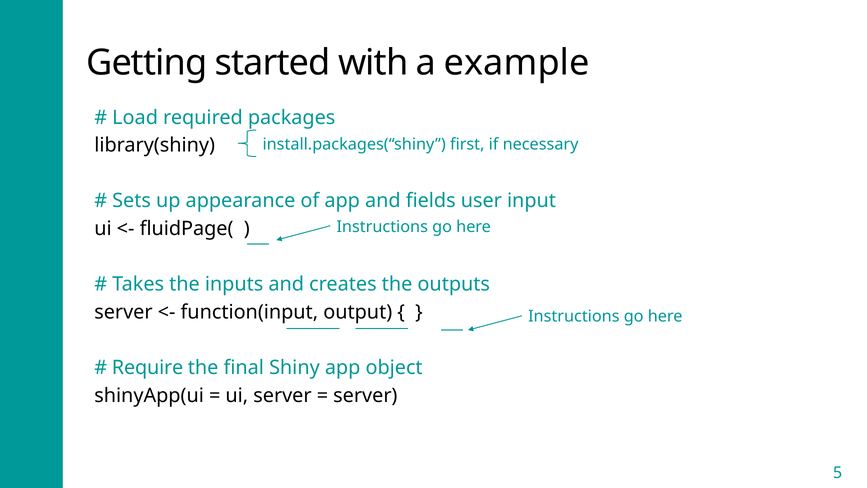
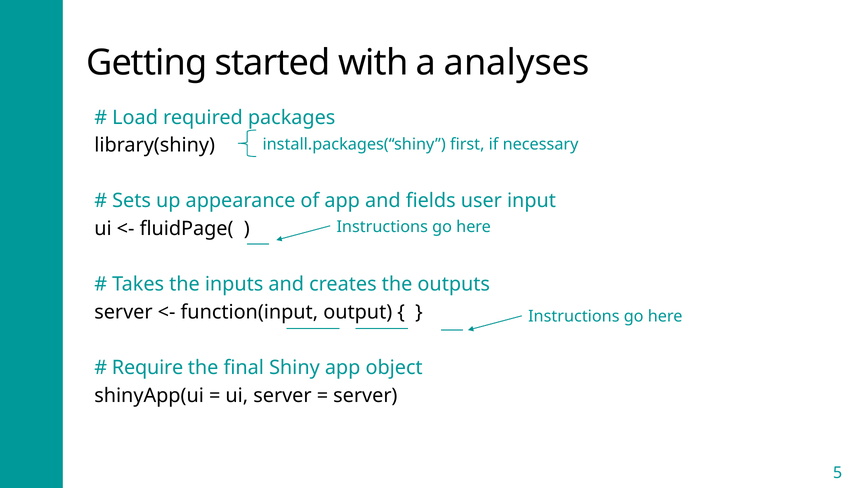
example: example -> analyses
